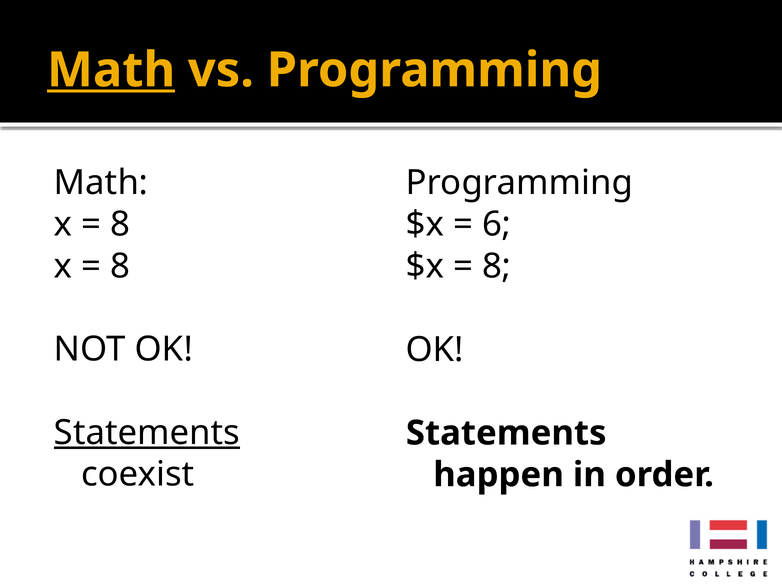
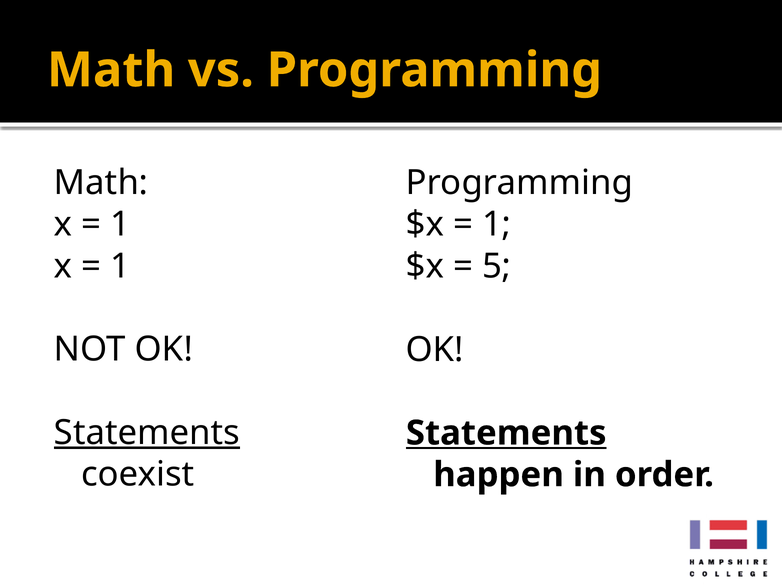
Math at (111, 70) underline: present -> none
8 at (120, 225): 8 -> 1
6 at (497, 225): 6 -> 1
8 at (120, 266): 8 -> 1
8 at (497, 266): 8 -> 5
Statements at (506, 433) underline: none -> present
